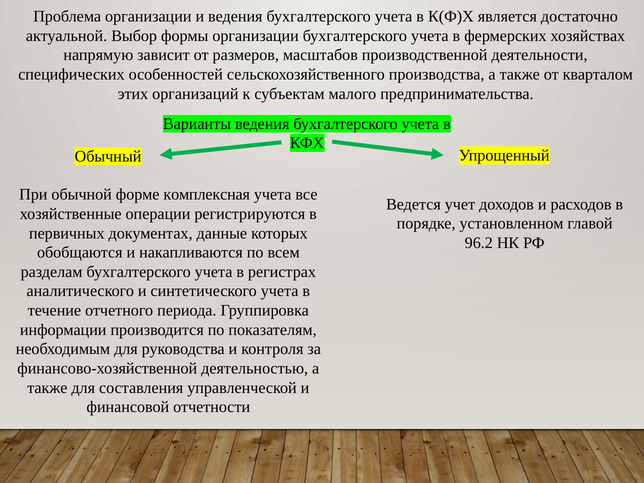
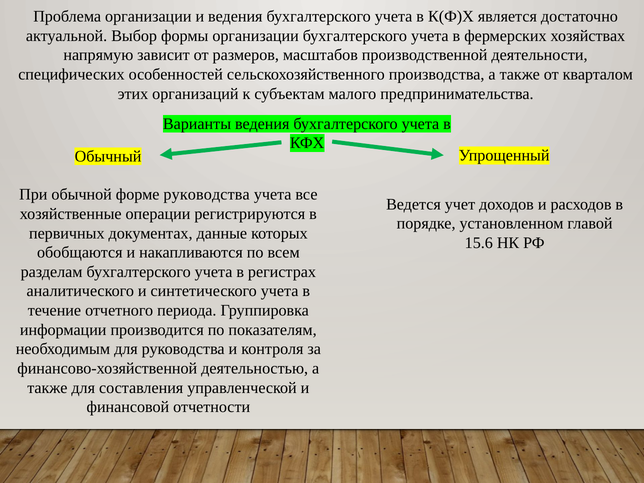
форме комплексная: комплексная -> руководства
96.2: 96.2 -> 15.6
